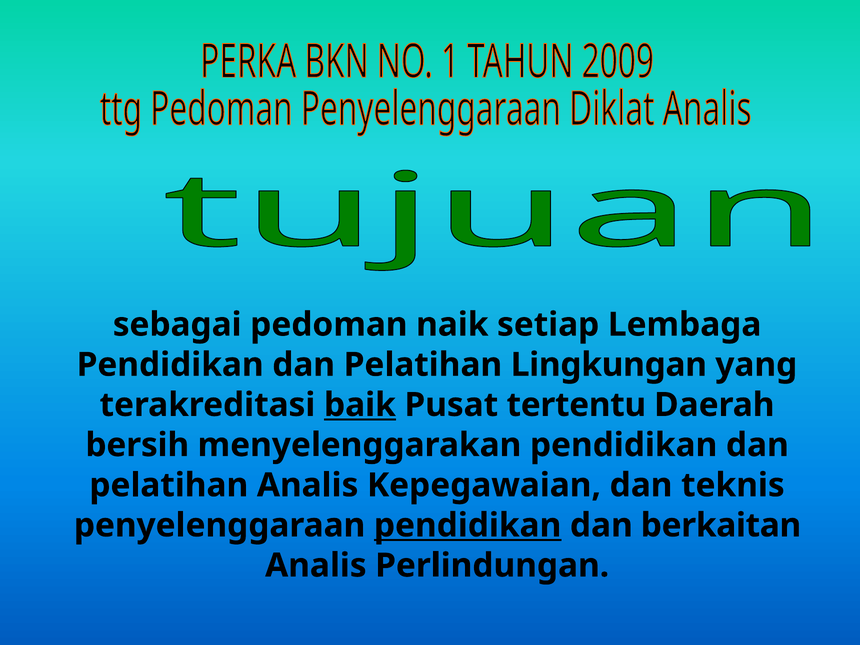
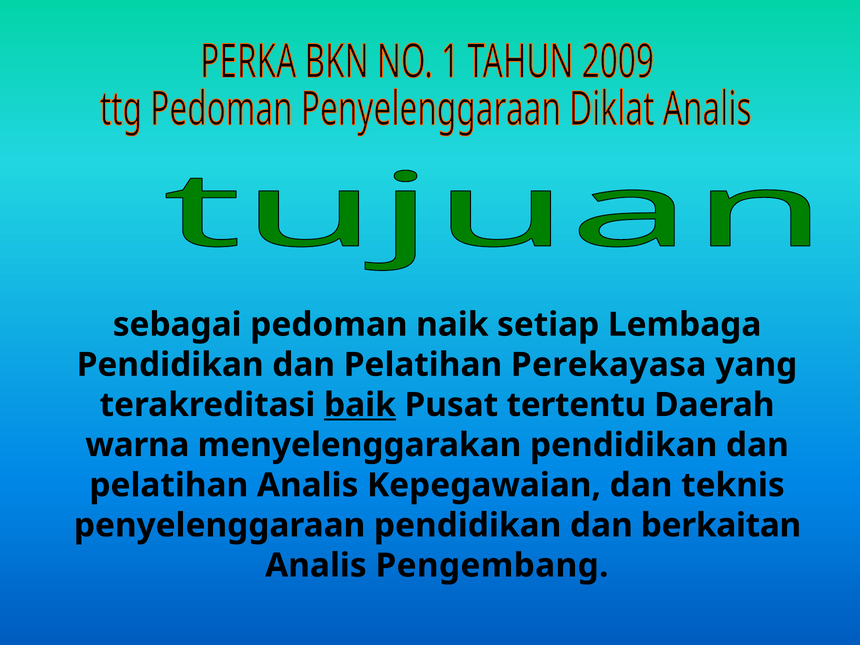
Lingkungan: Lingkungan -> Perekayasa
bersih: bersih -> warna
pendidikan at (468, 525) underline: present -> none
Perlindungan: Perlindungan -> Pengembang
